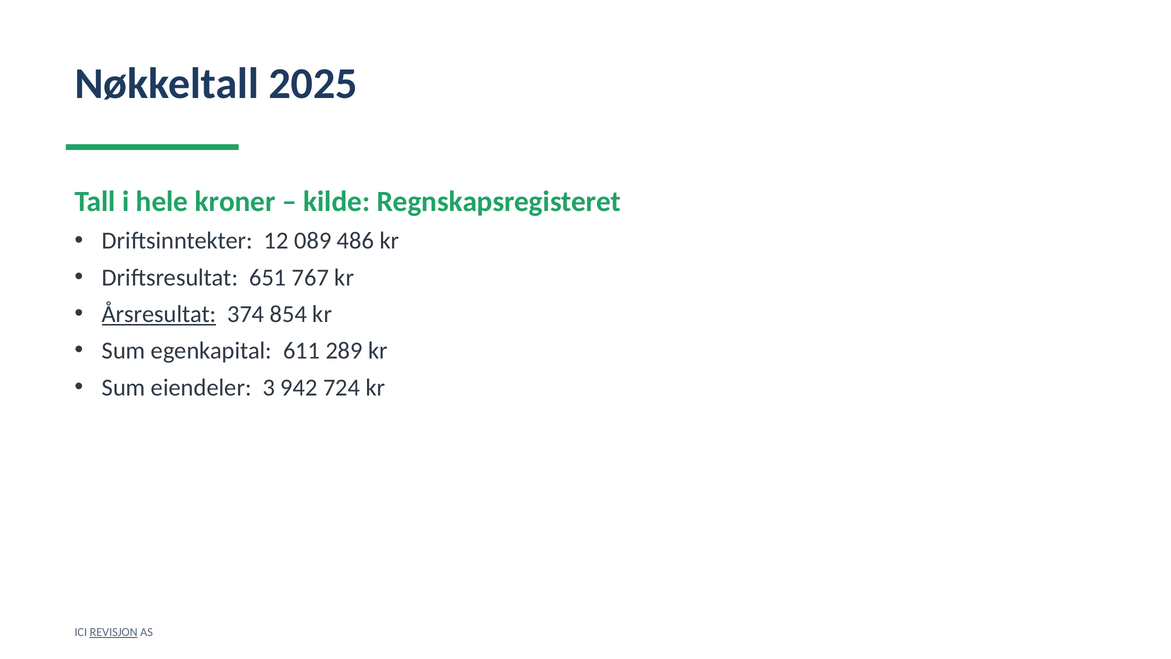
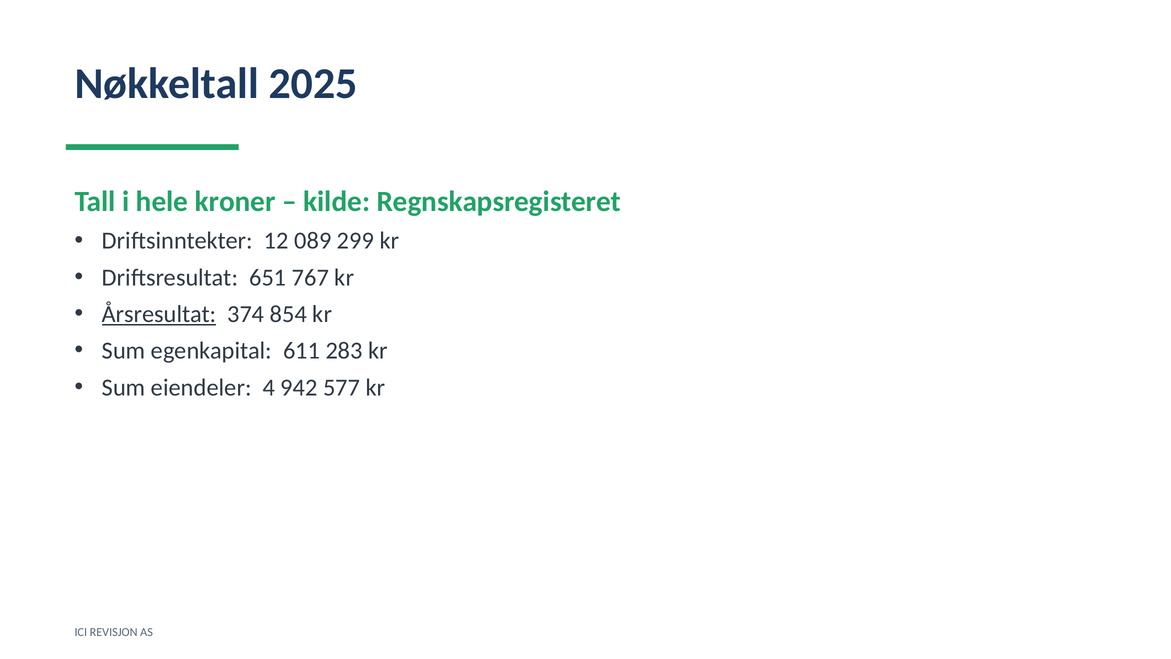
486: 486 -> 299
289: 289 -> 283
3: 3 -> 4
724: 724 -> 577
REVISJON underline: present -> none
